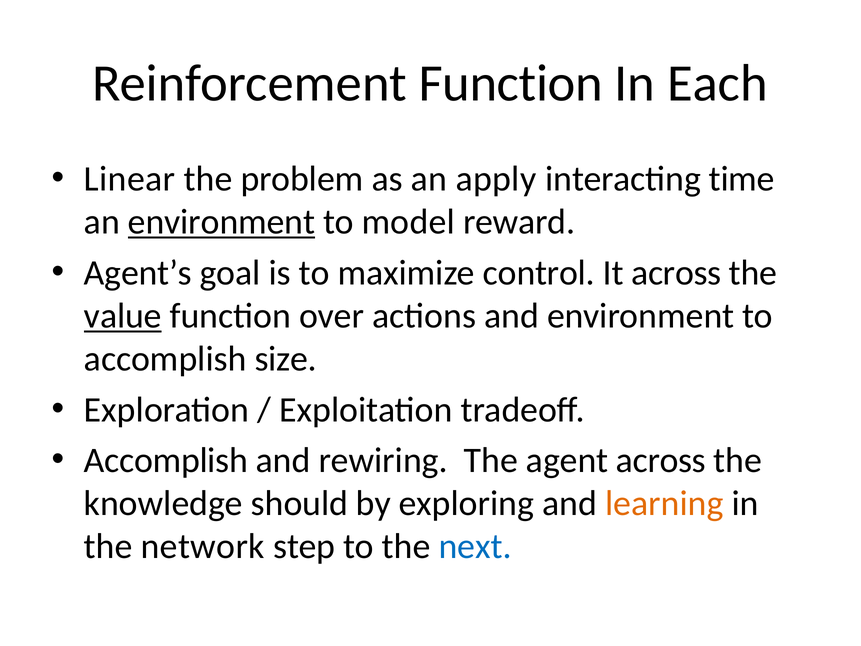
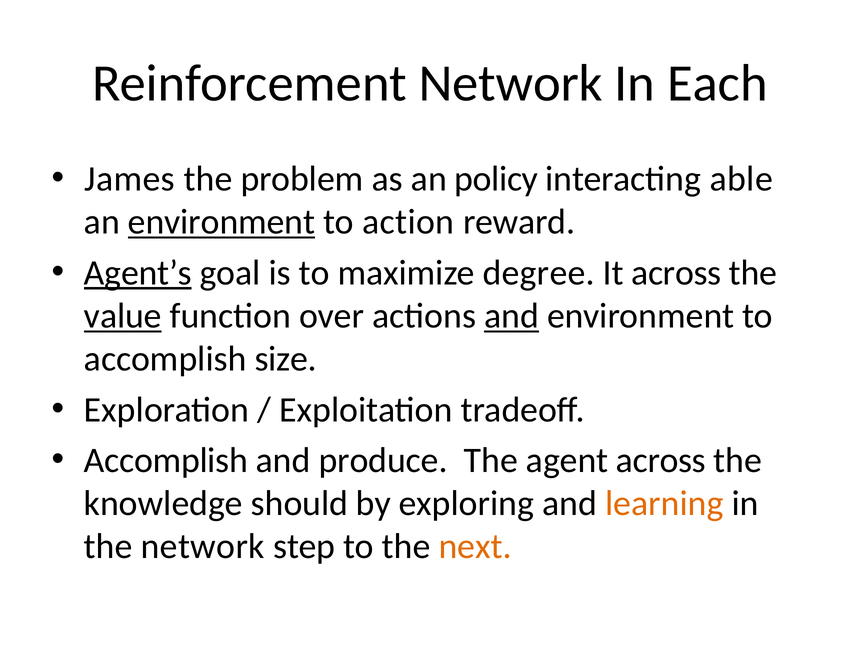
Reinforcement Function: Function -> Network
Linear: Linear -> James
apply: apply -> policy
time: time -> able
model: model -> action
Agent’s underline: none -> present
control: control -> degree
and at (512, 316) underline: none -> present
rewiring: rewiring -> produce
next colour: blue -> orange
